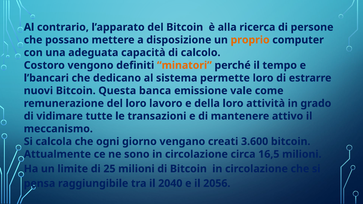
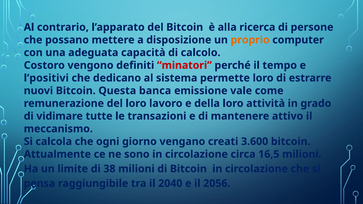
minatori colour: orange -> red
l’bancari: l’bancari -> l’positivi
25: 25 -> 38
